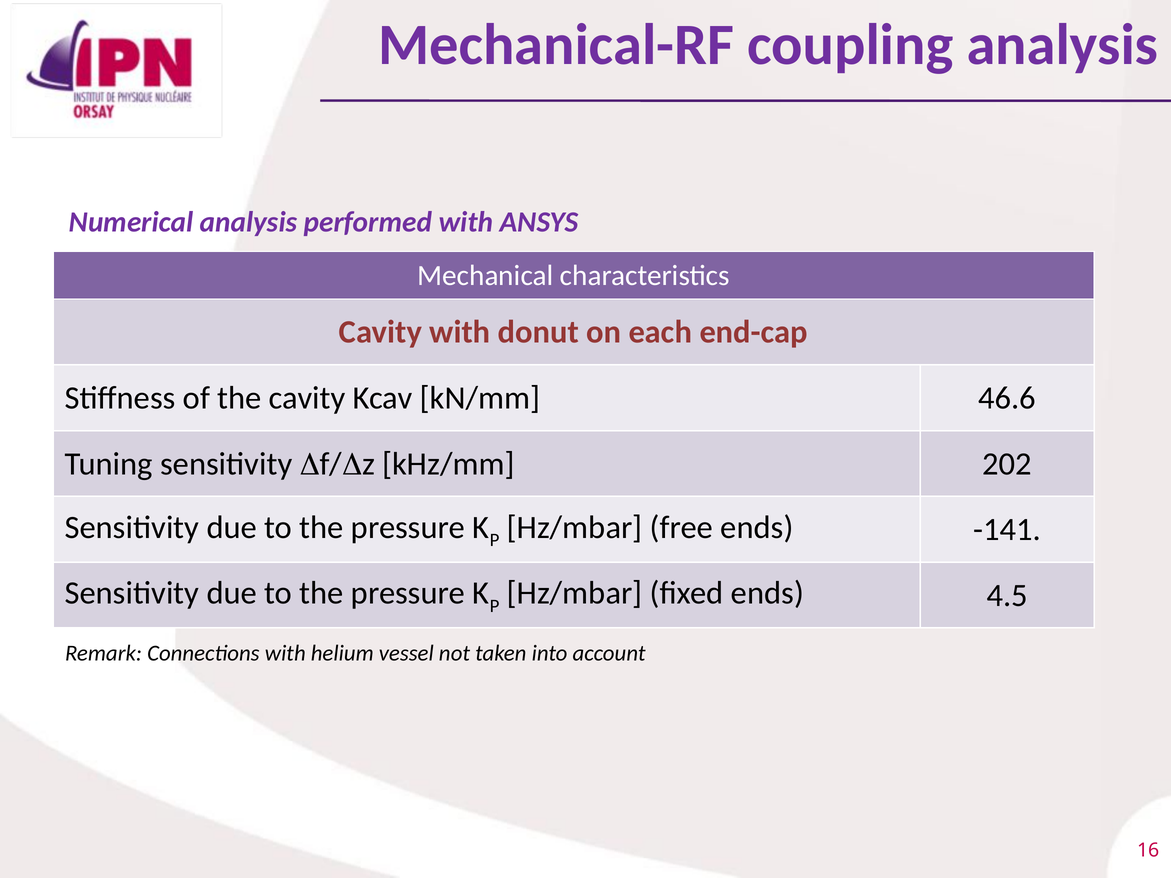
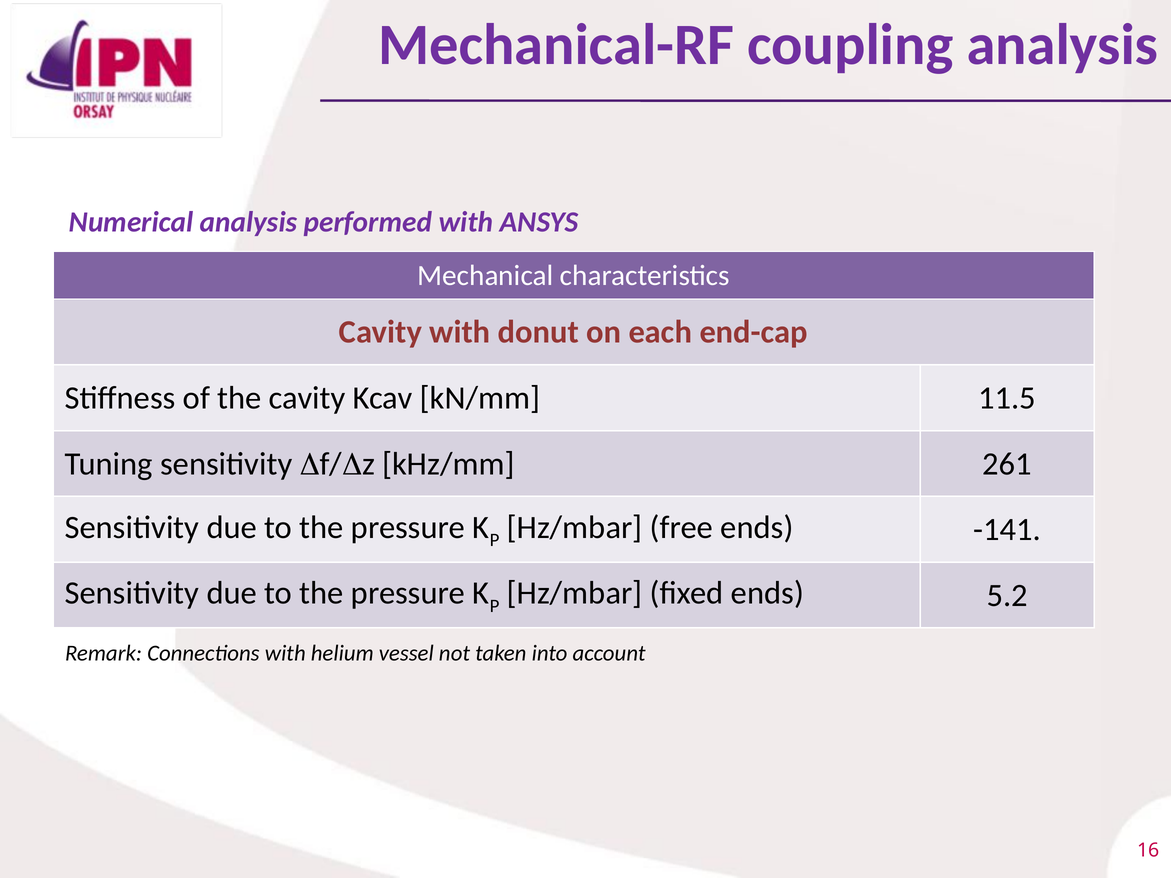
46.6: 46.6 -> 11.5
202: 202 -> 261
4.5: 4.5 -> 5.2
